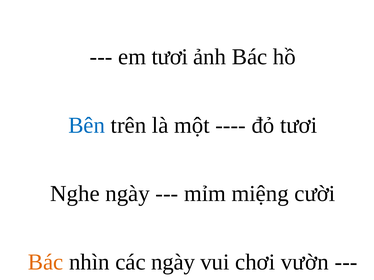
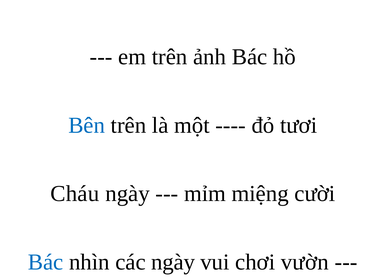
em tươi: tươi -> trên
Nghe: Nghe -> Cháu
Bác at (46, 263) colour: orange -> blue
